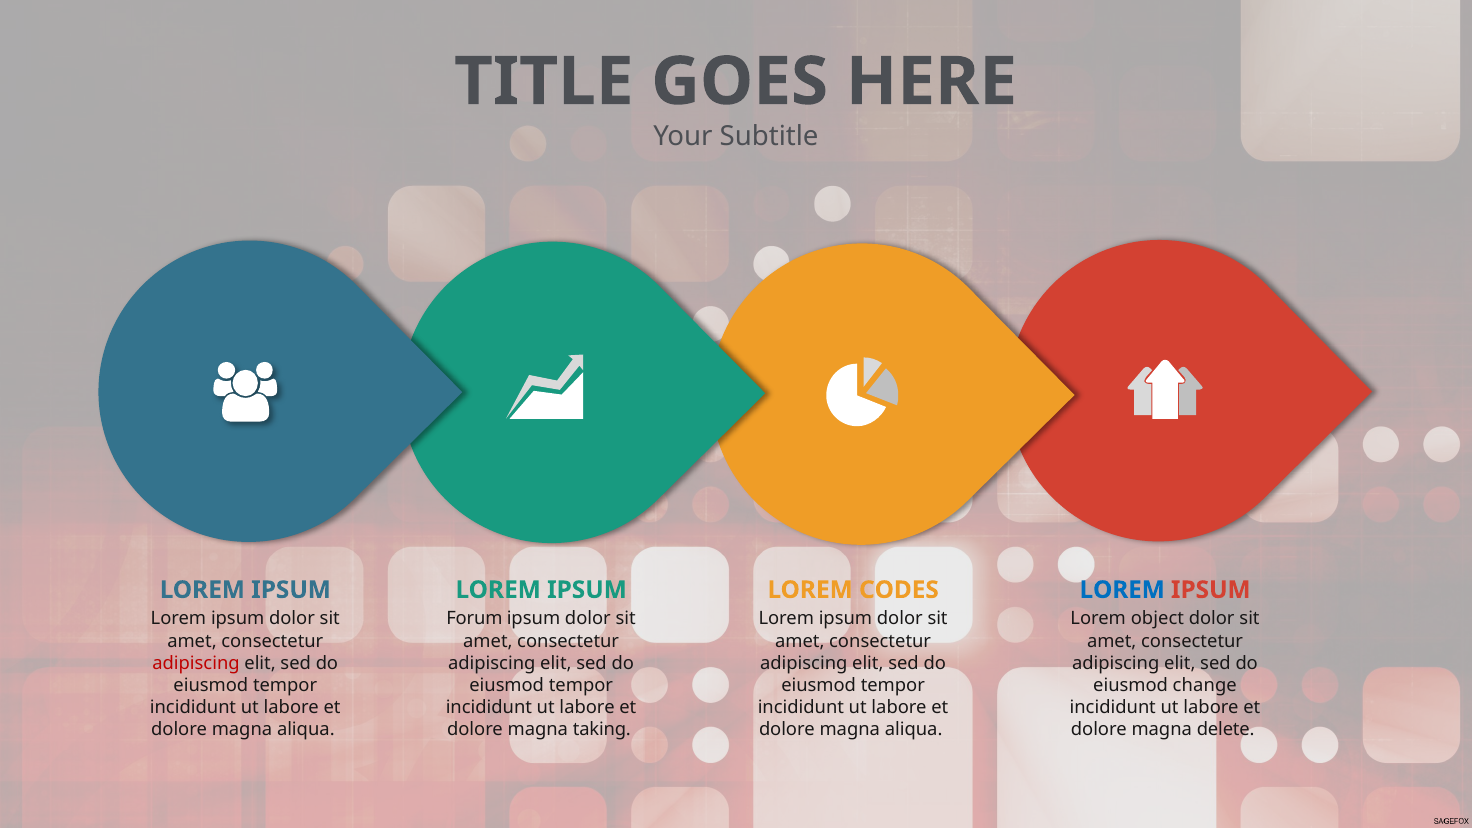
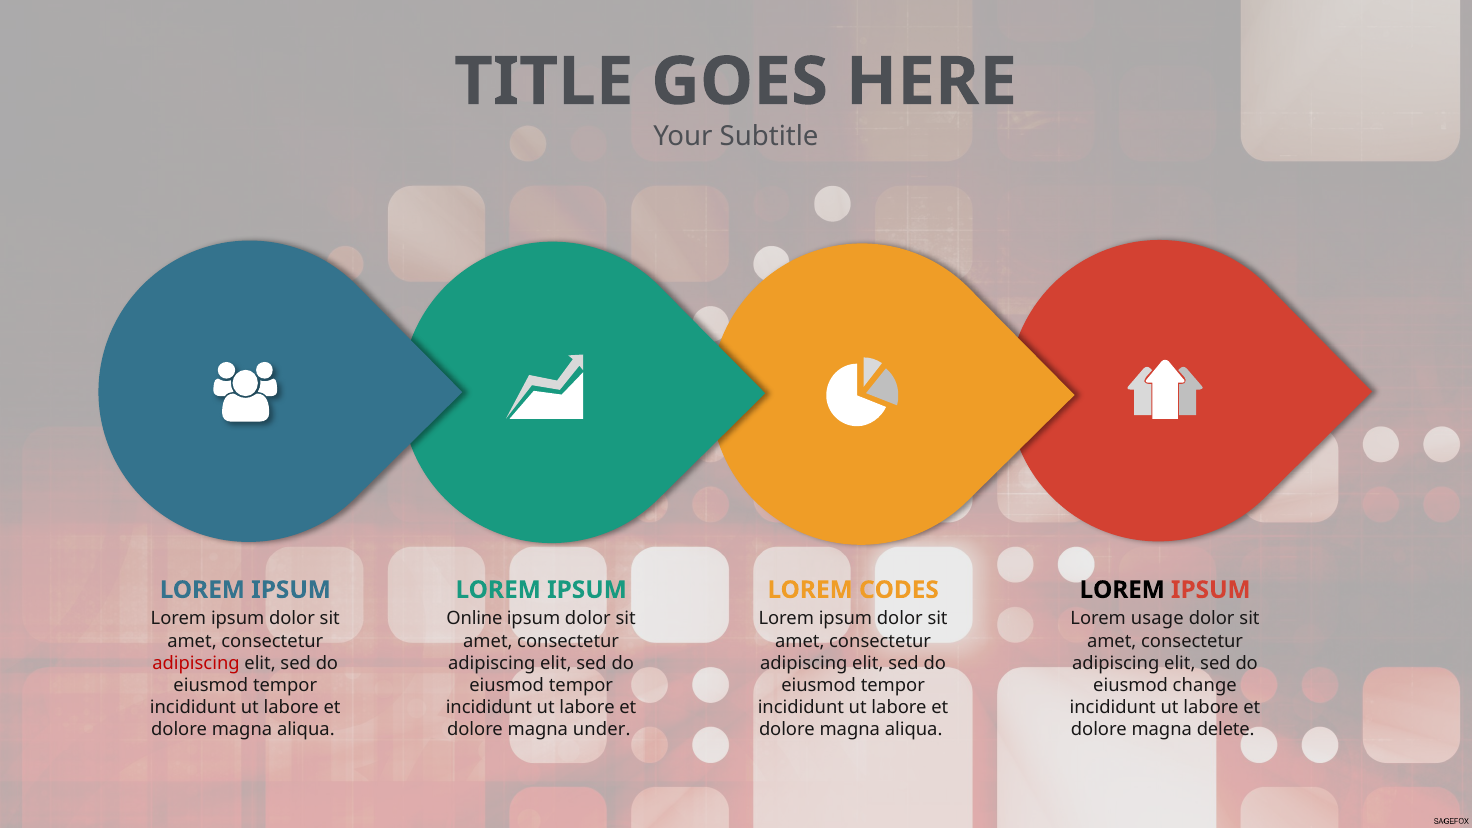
LOREM at (1122, 590) colour: blue -> black
Forum: Forum -> Online
object: object -> usage
taking: taking -> under
